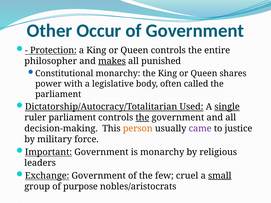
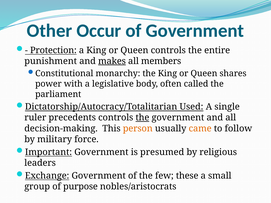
philosopher: philosopher -> punishment
punished: punished -> members
single underline: present -> none
ruler parliament: parliament -> precedents
came colour: purple -> orange
justice: justice -> follow
is monarchy: monarchy -> presumed
cruel: cruel -> these
small underline: present -> none
